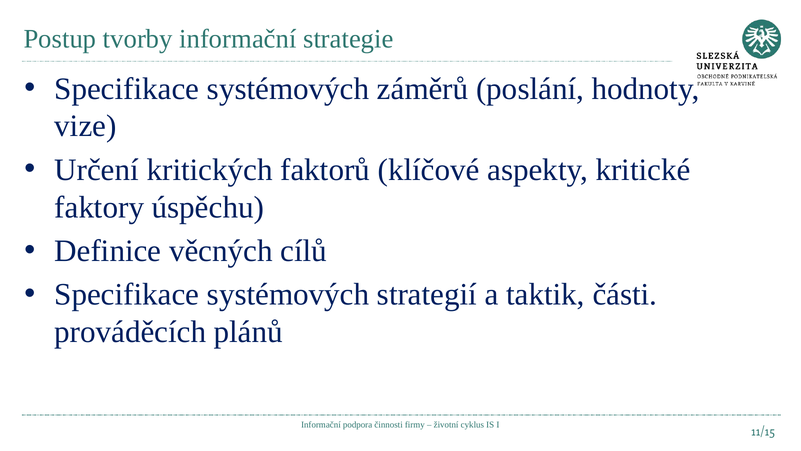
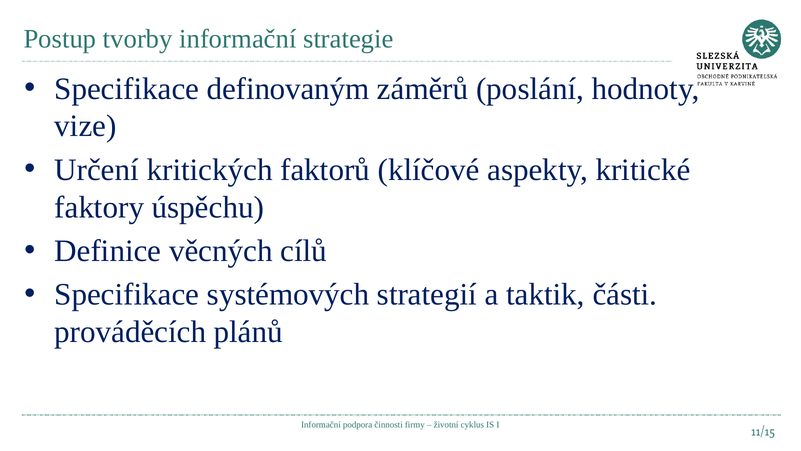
systémových at (288, 89): systémových -> definovaným
